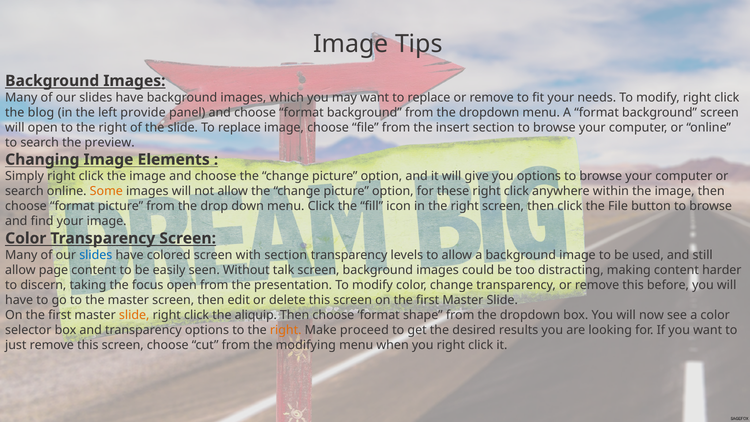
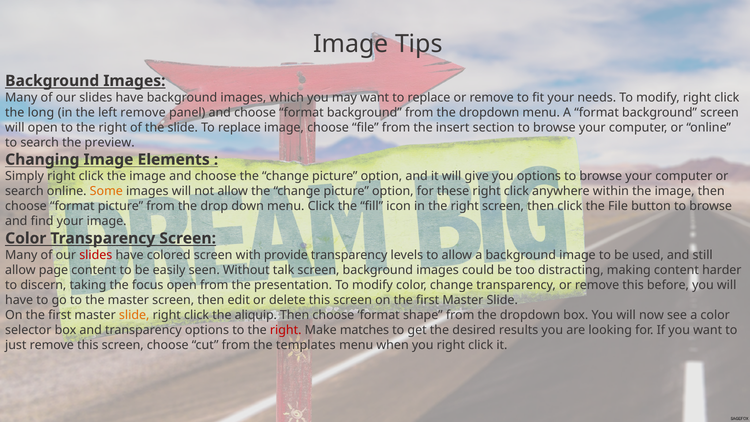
blog: blog -> long
left provide: provide -> remove
slides at (96, 255) colour: blue -> red
with section: section -> provide
right at (286, 330) colour: orange -> red
proceed: proceed -> matches
modifying: modifying -> templates
